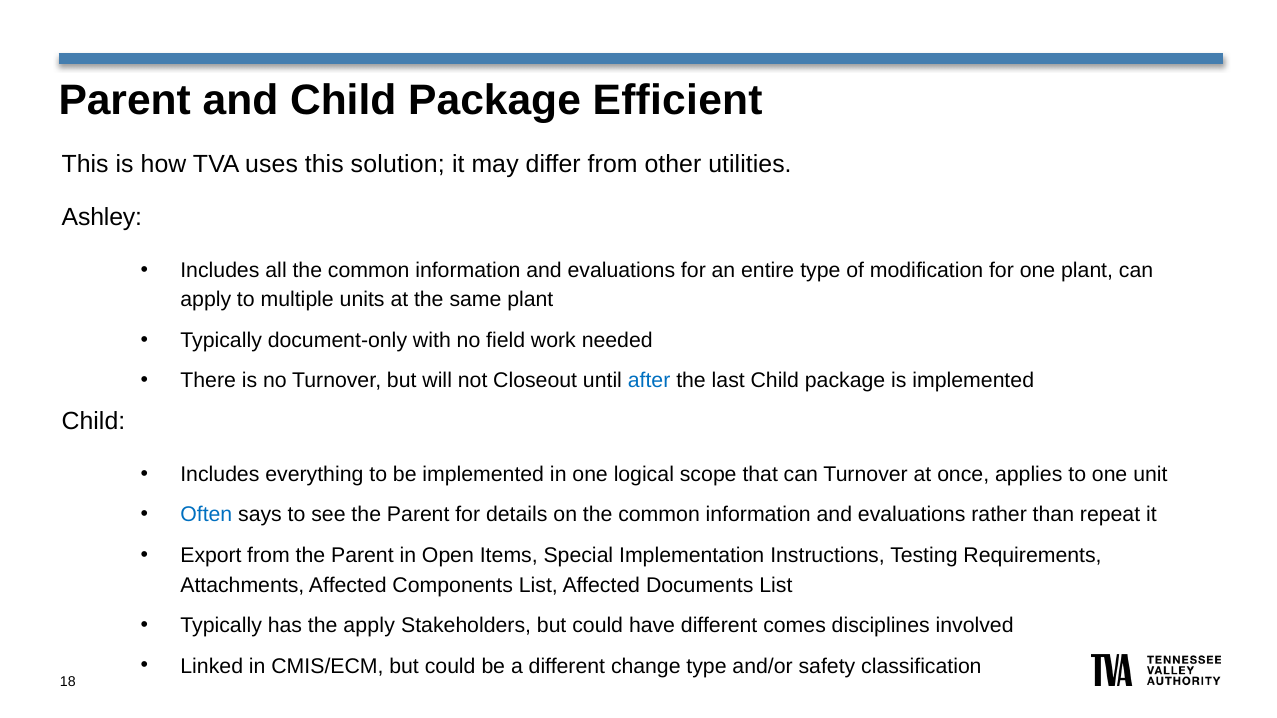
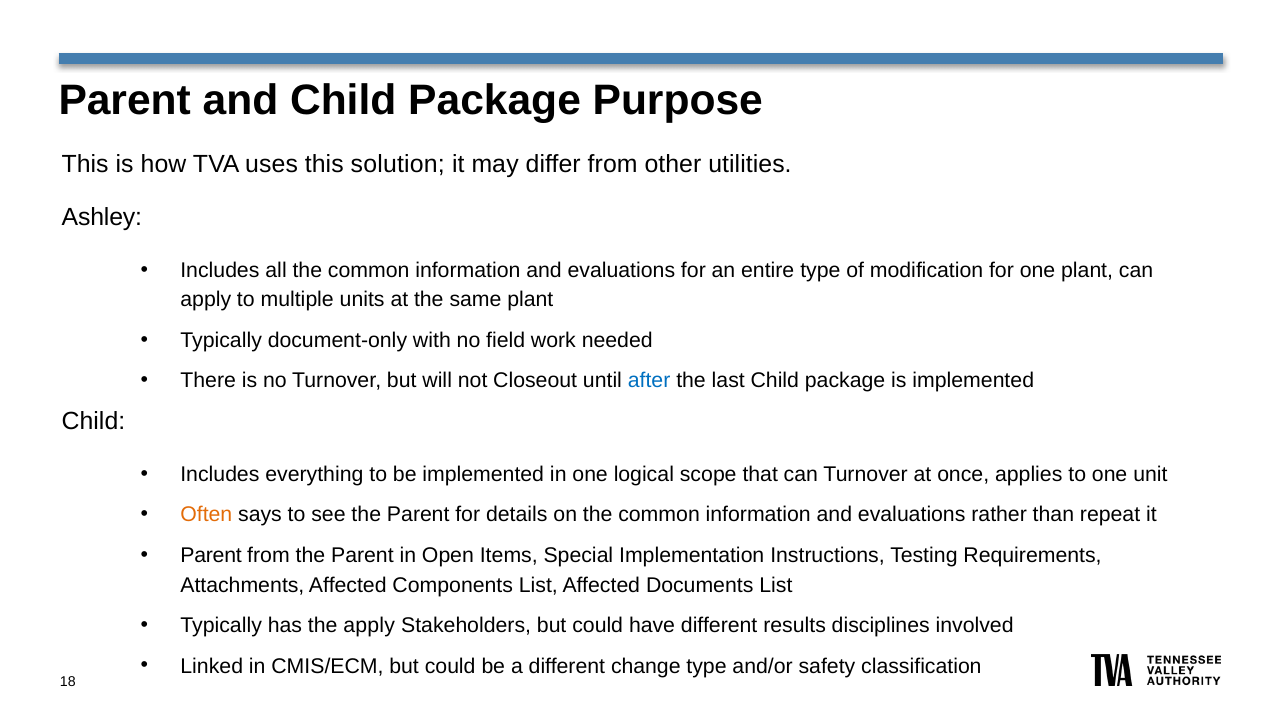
Efficient: Efficient -> Purpose
Often colour: blue -> orange
Export at (211, 556): Export -> Parent
comes: comes -> results
